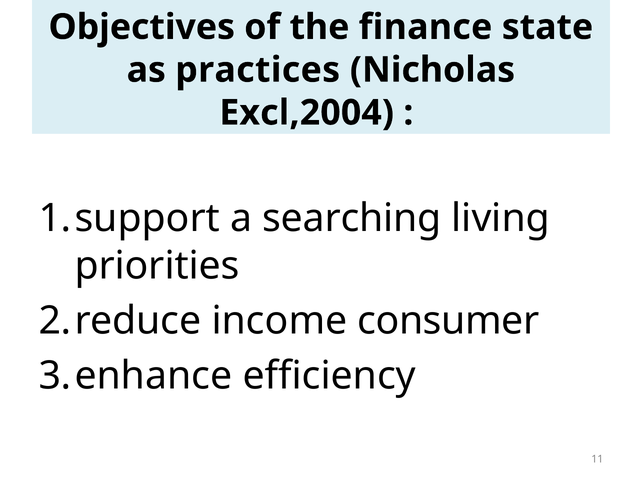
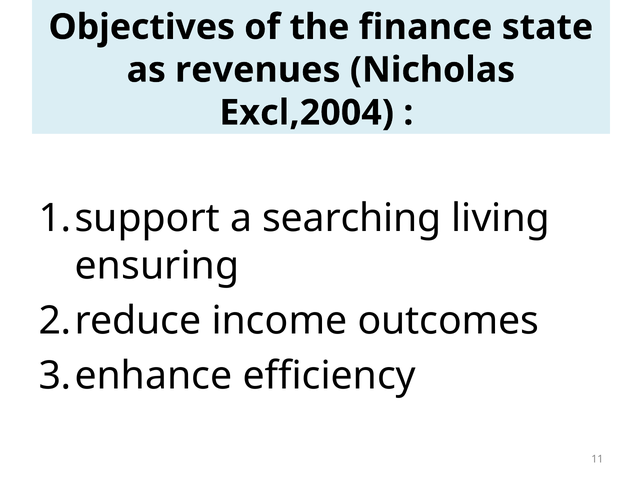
practices: practices -> revenues
priorities: priorities -> ensuring
consumer: consumer -> outcomes
